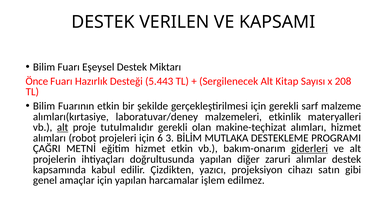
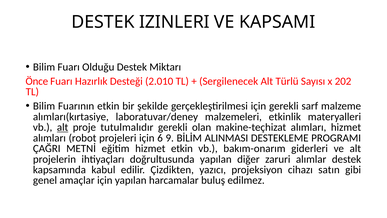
VERILEN: VERILEN -> IZINLERI
Eşeysel: Eşeysel -> Olduğu
5.443: 5.443 -> 2.010
Kitap: Kitap -> Türlü
208: 208 -> 202
3: 3 -> 9
MUTLAKA: MUTLAKA -> ALINMASI
giderleri underline: present -> none
işlem: işlem -> buluş
